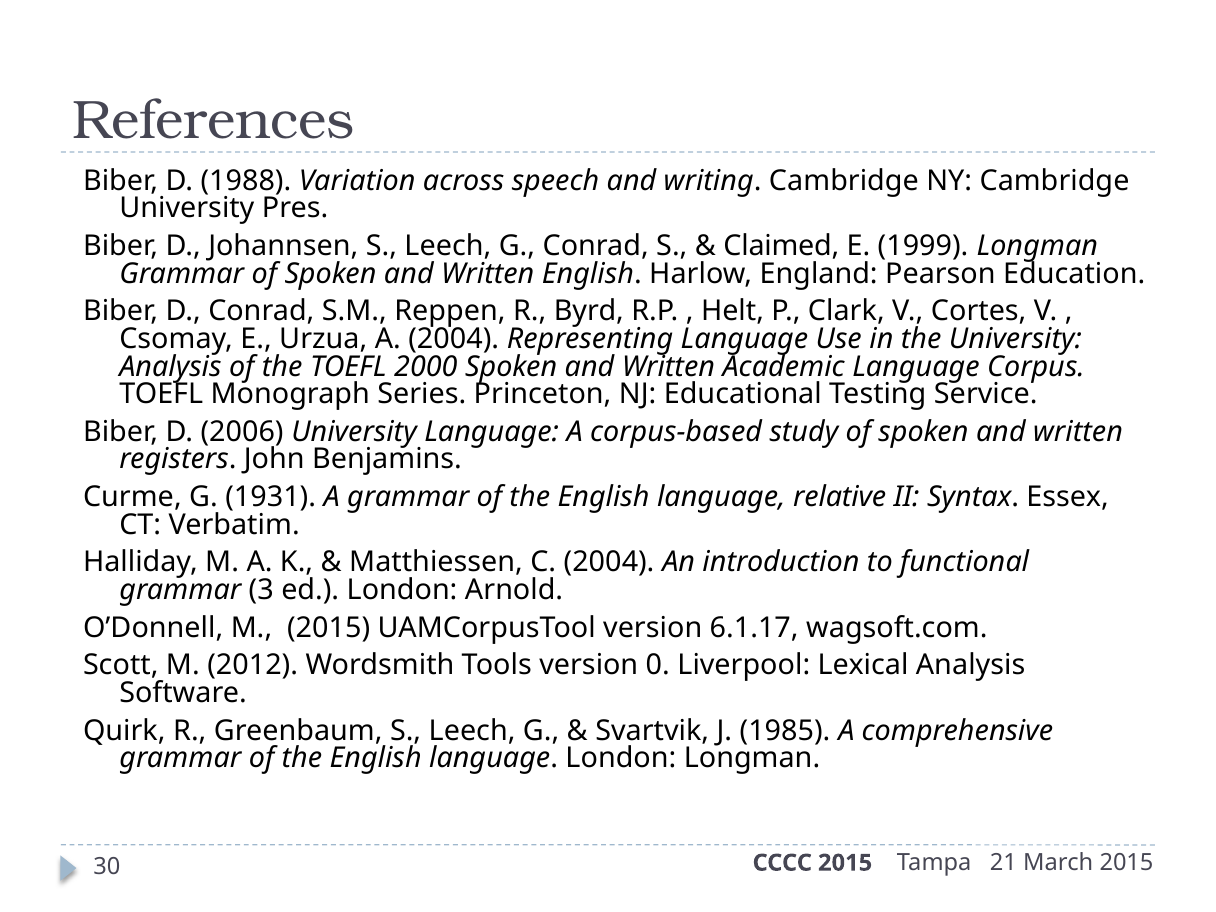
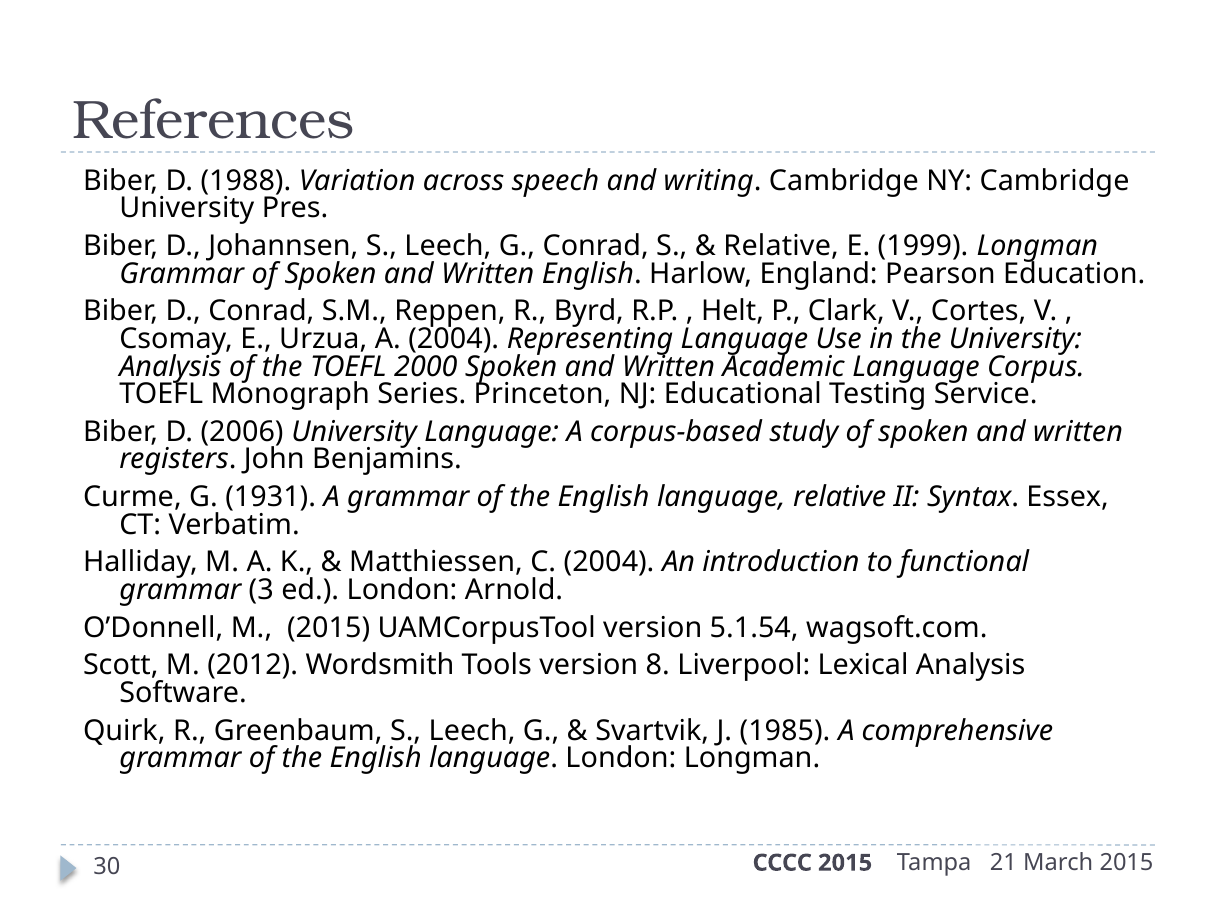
Claimed at (781, 246): Claimed -> Relative
6.1.17: 6.1.17 -> 5.1.54
0: 0 -> 8
